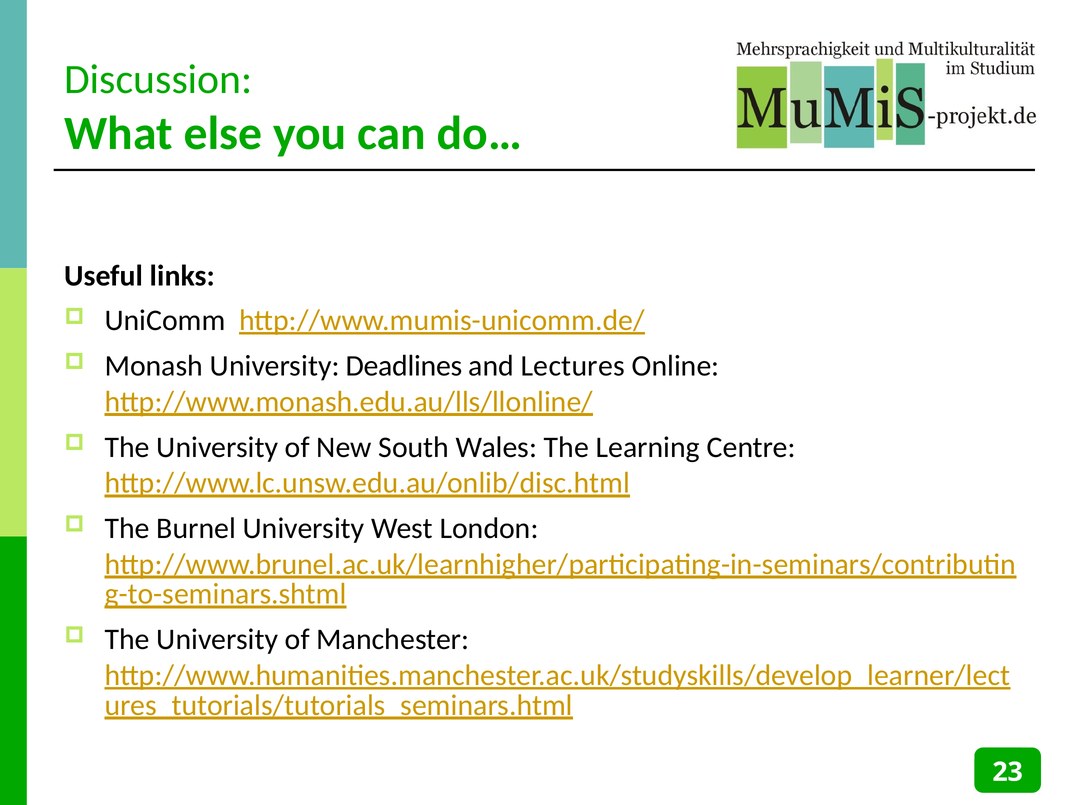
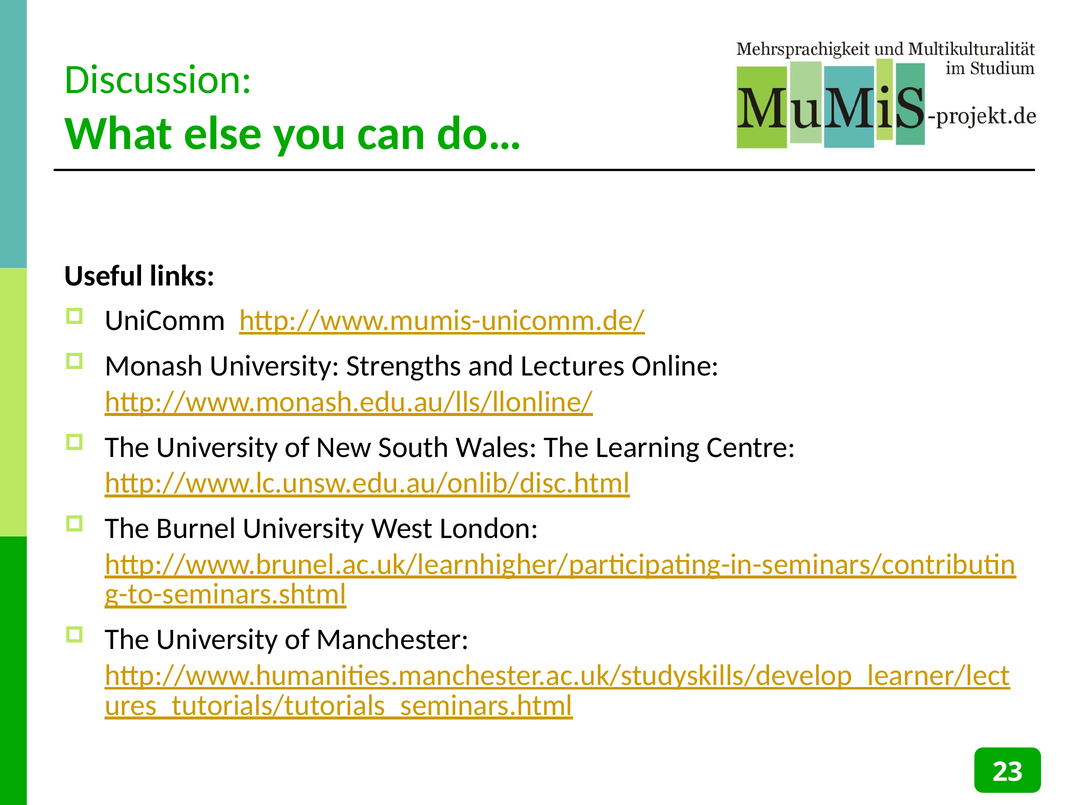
Deadlines: Deadlines -> Strengths
